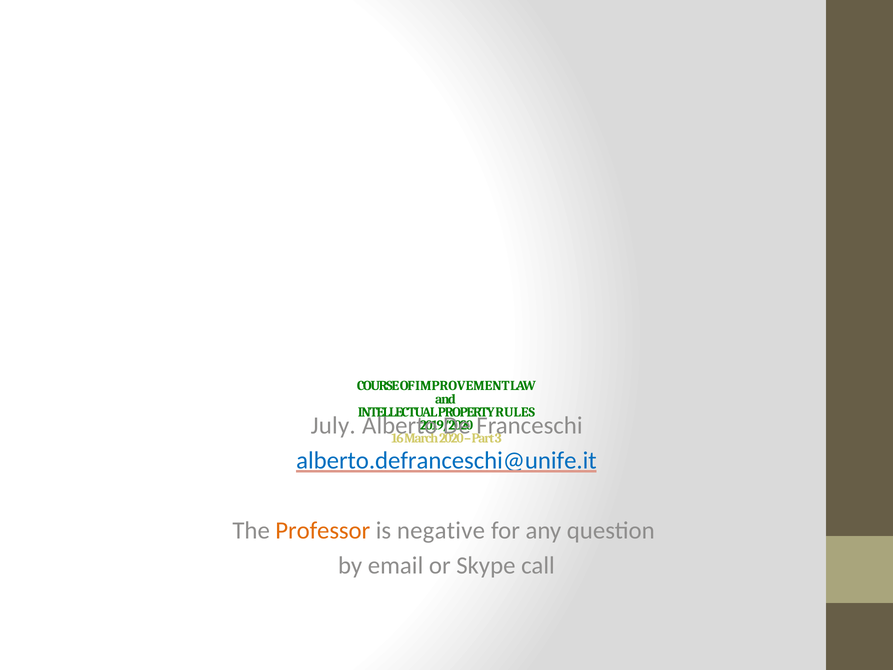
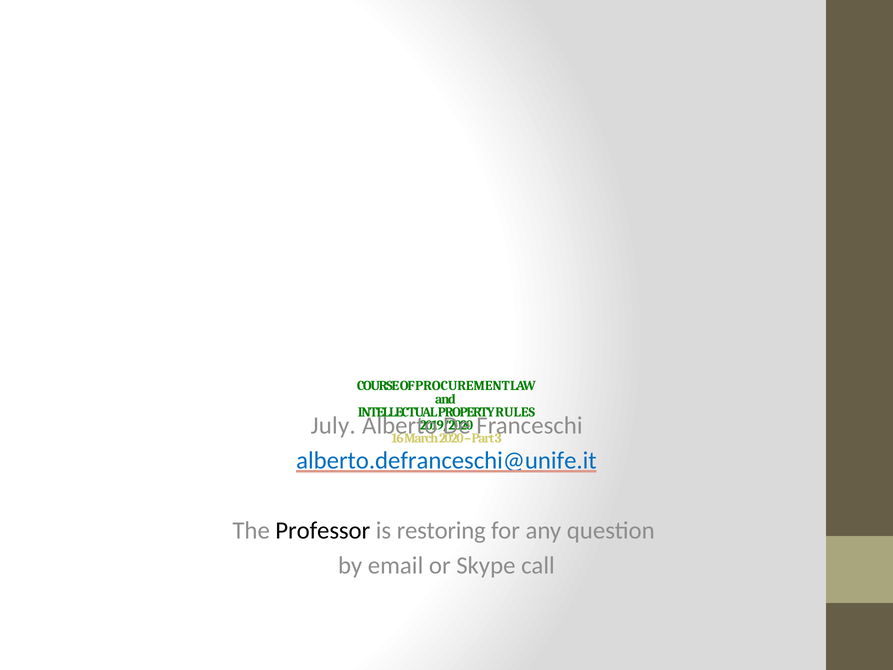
IMPROVEMENT: IMPROVEMENT -> PROCUREMENT
Professor colour: orange -> black
negative: negative -> restoring
